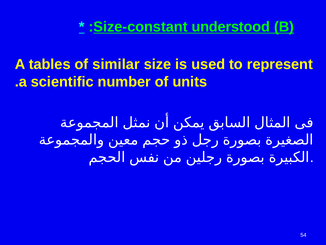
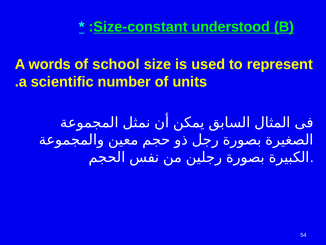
tables: tables -> words
similar: similar -> school
